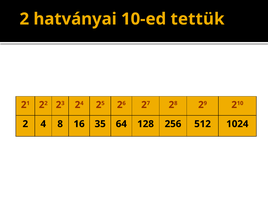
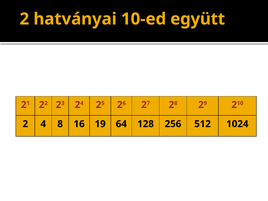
tettük: tettük -> együtt
35: 35 -> 19
